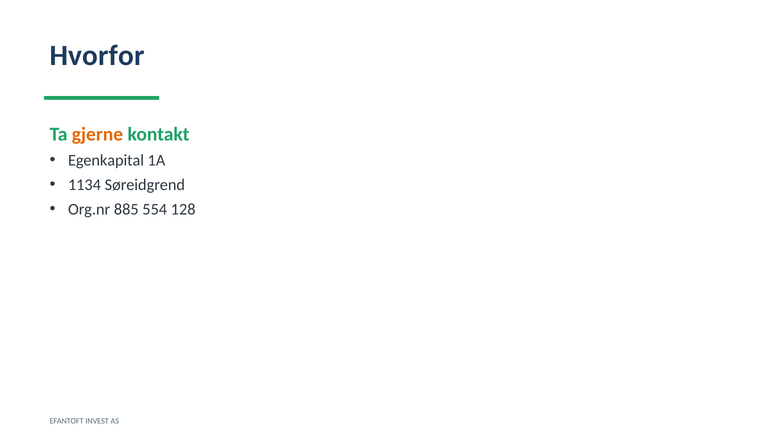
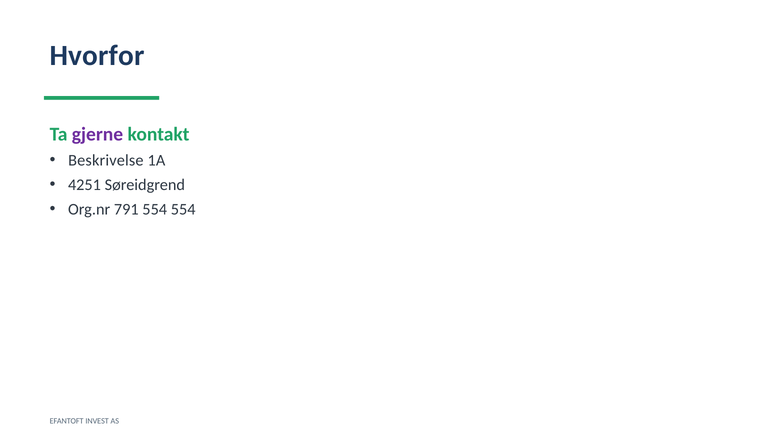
gjerne colour: orange -> purple
Egenkapital: Egenkapital -> Beskrivelse
1134: 1134 -> 4251
885: 885 -> 791
554 128: 128 -> 554
